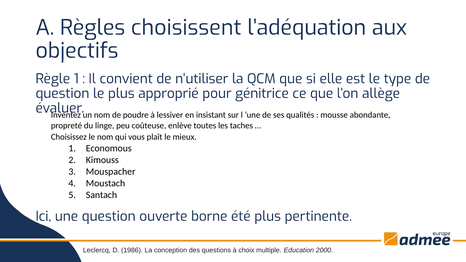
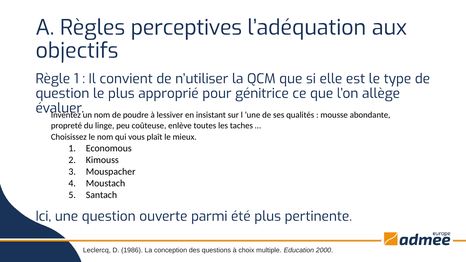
choisissent: choisissent -> perceptives
borne: borne -> parmi
